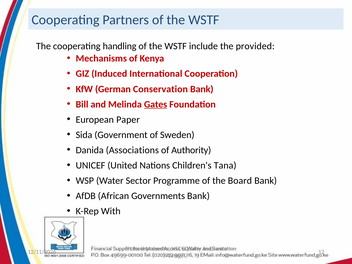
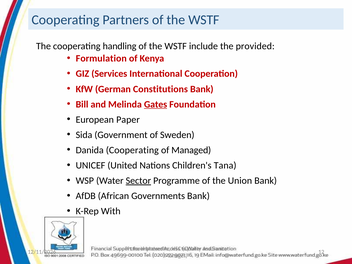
Mechanisms: Mechanisms -> Formulation
Induced: Induced -> Services
Conservation: Conservation -> Constitutions
Danida Associations: Associations -> Cooperating
Authority: Authority -> Managed
Sector underline: none -> present
Board: Board -> Union
